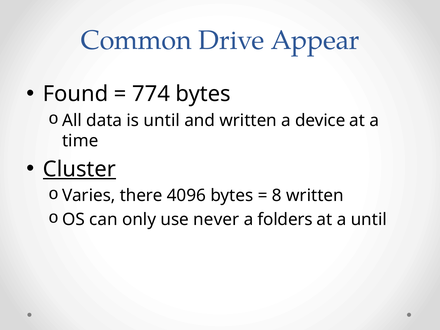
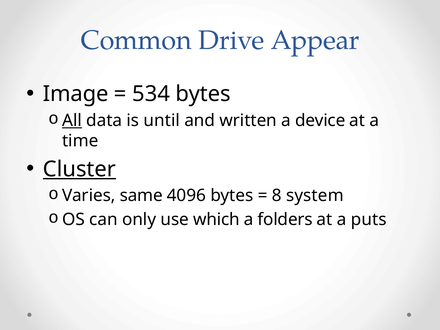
Found: Found -> Image
774: 774 -> 534
All underline: none -> present
there: there -> same
8 written: written -> system
never: never -> which
a until: until -> puts
